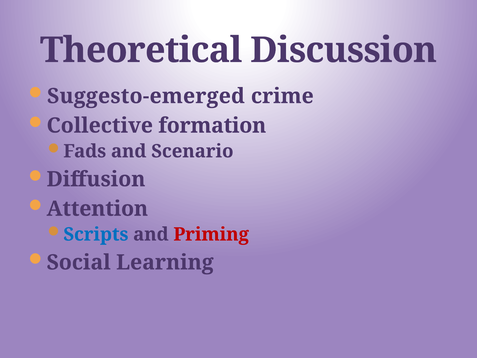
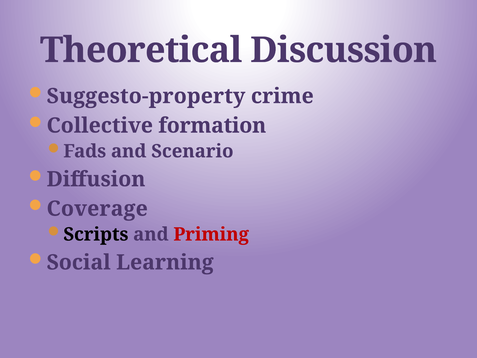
Suggesto-emerged: Suggesto-emerged -> Suggesto-property
Attention: Attention -> Coverage
Scripts colour: blue -> black
